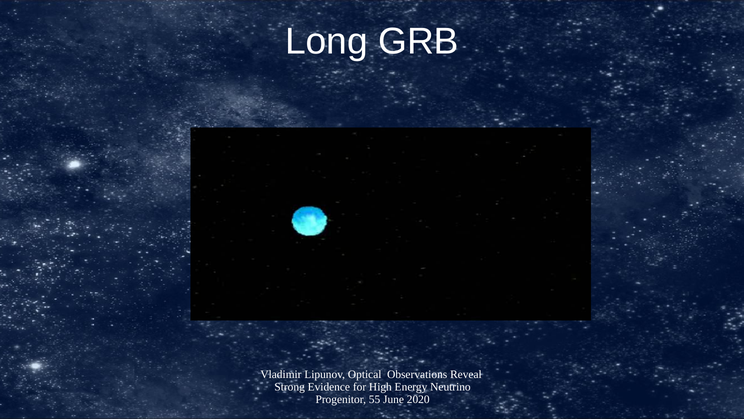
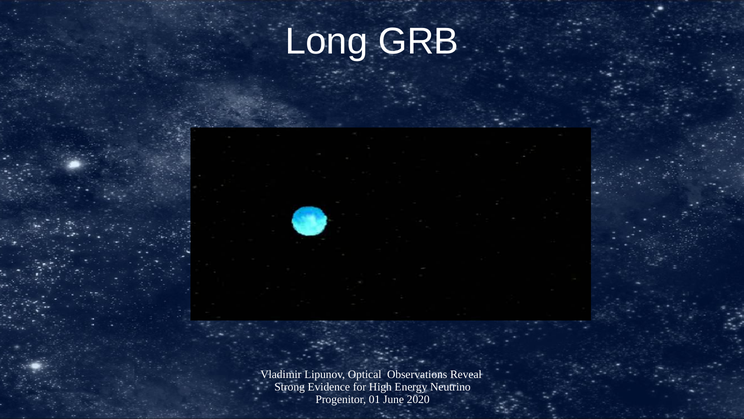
55: 55 -> 01
